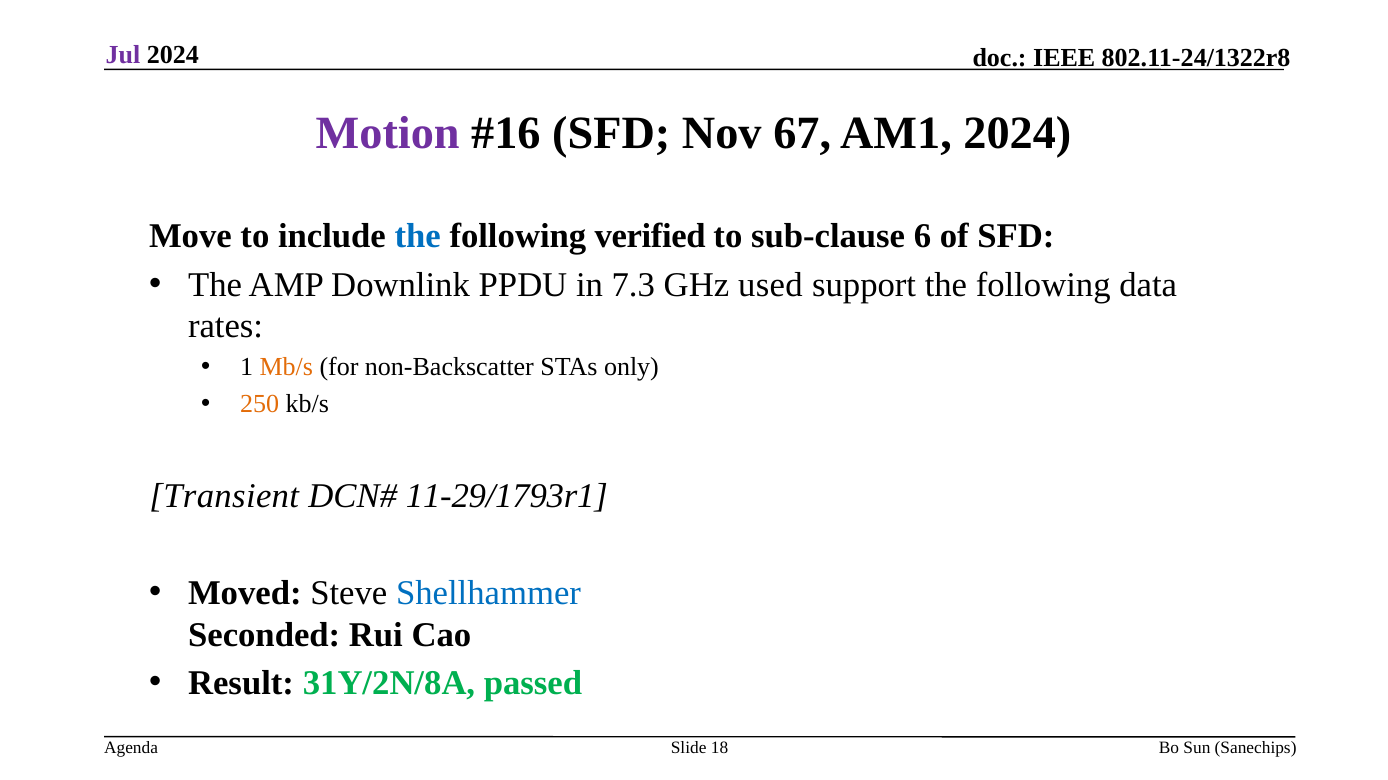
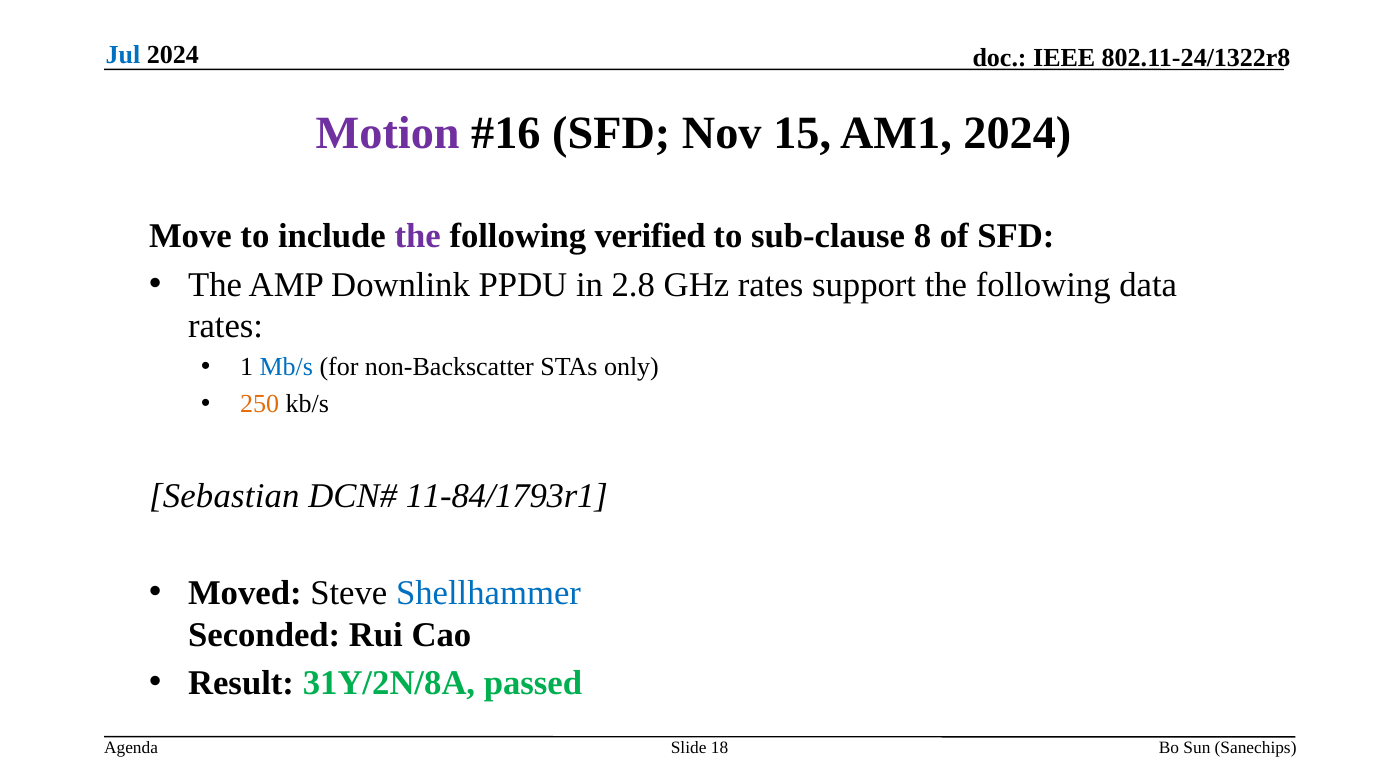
Jul colour: purple -> blue
67: 67 -> 15
the at (418, 237) colour: blue -> purple
6: 6 -> 8
7.3: 7.3 -> 2.8
GHz used: used -> rates
Mb/s colour: orange -> blue
Transient: Transient -> Sebastian
11-29/1793r1: 11-29/1793r1 -> 11-84/1793r1
